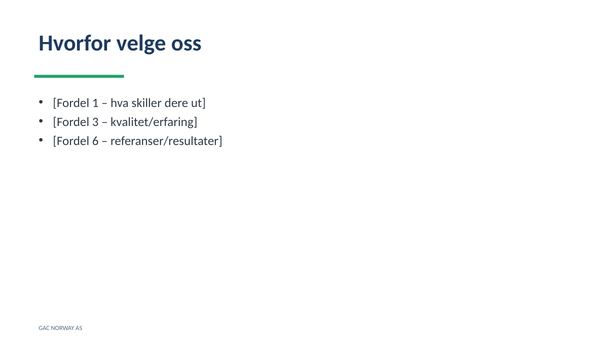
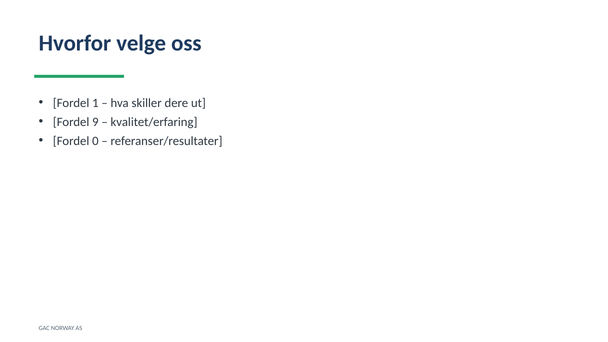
3: 3 -> 9
6: 6 -> 0
